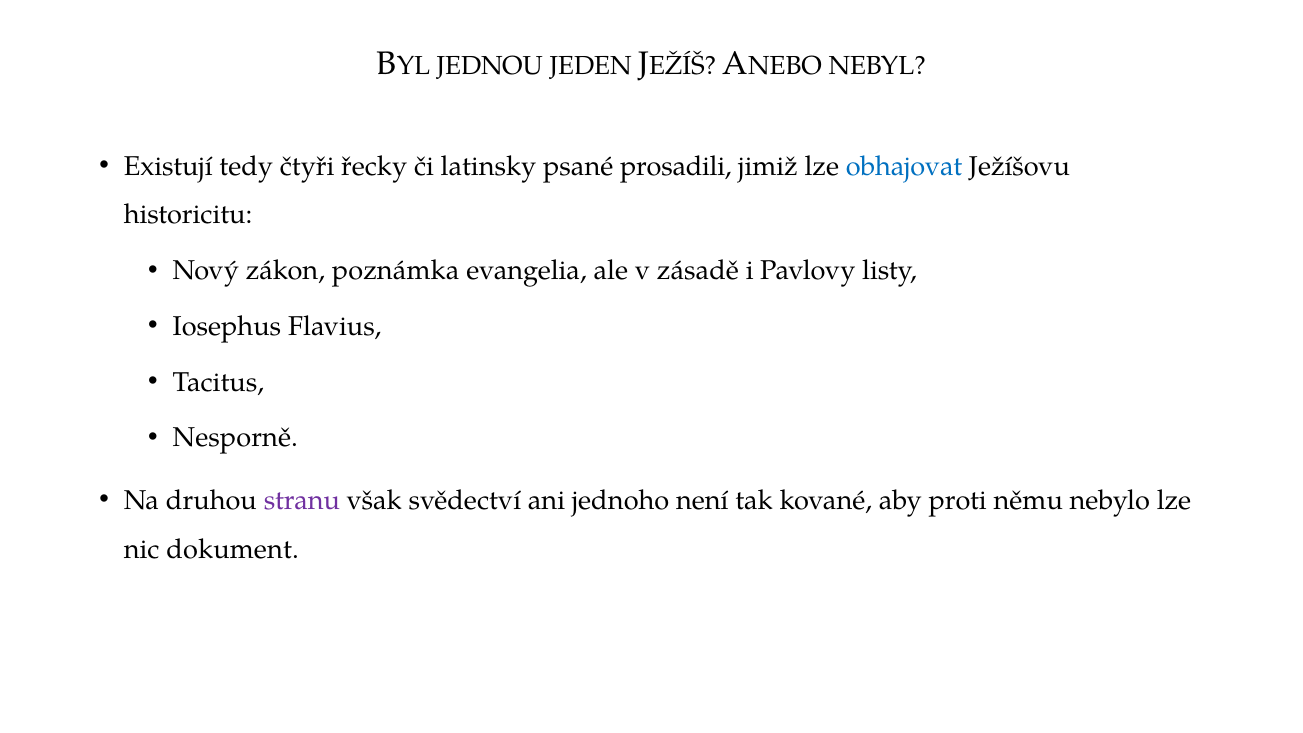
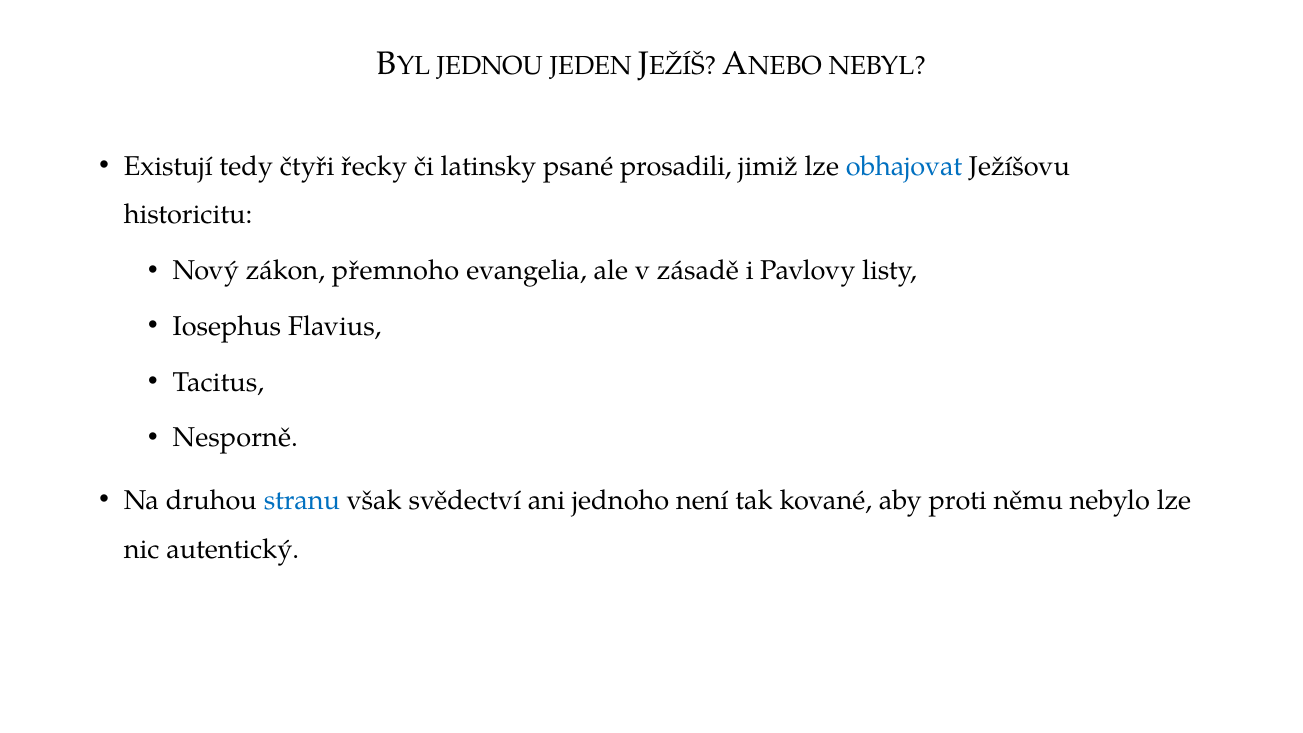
poznámka: poznámka -> přemnoho
stranu colour: purple -> blue
dokument: dokument -> autentický
